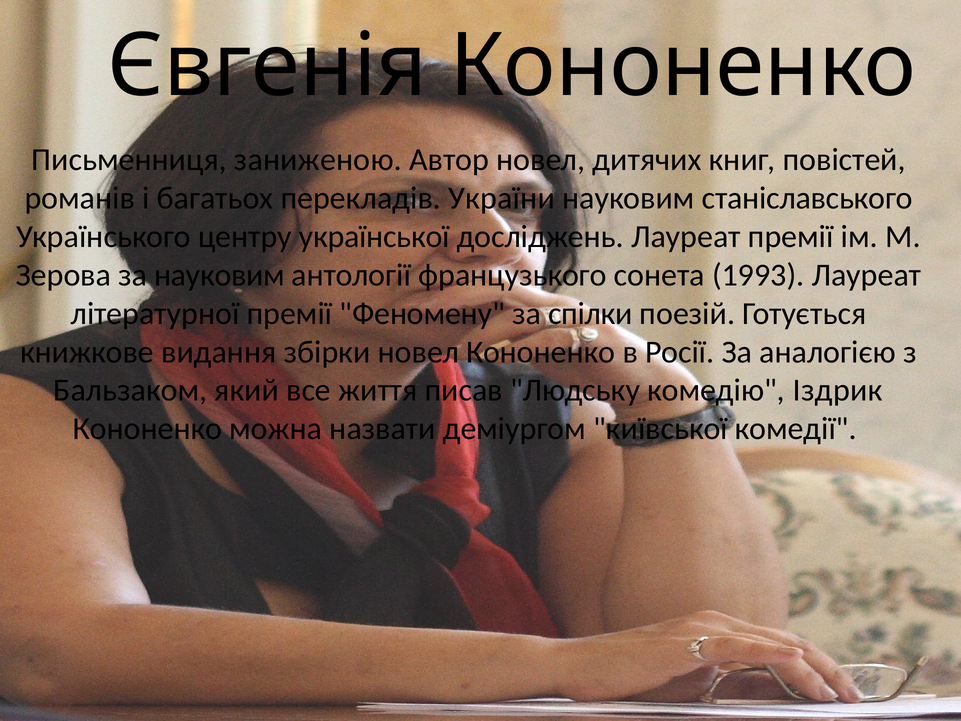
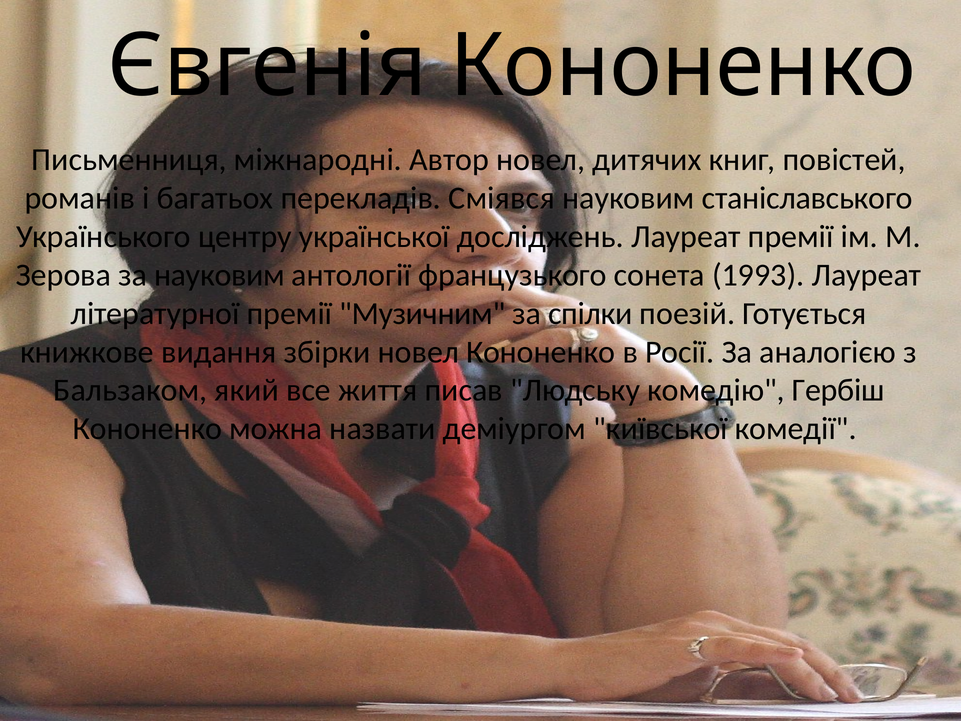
заниженою: заниженою -> міжнародні
України: України -> Сміявся
Феномену: Феномену -> Музичним
Іздрик: Іздрик -> Гербіш
